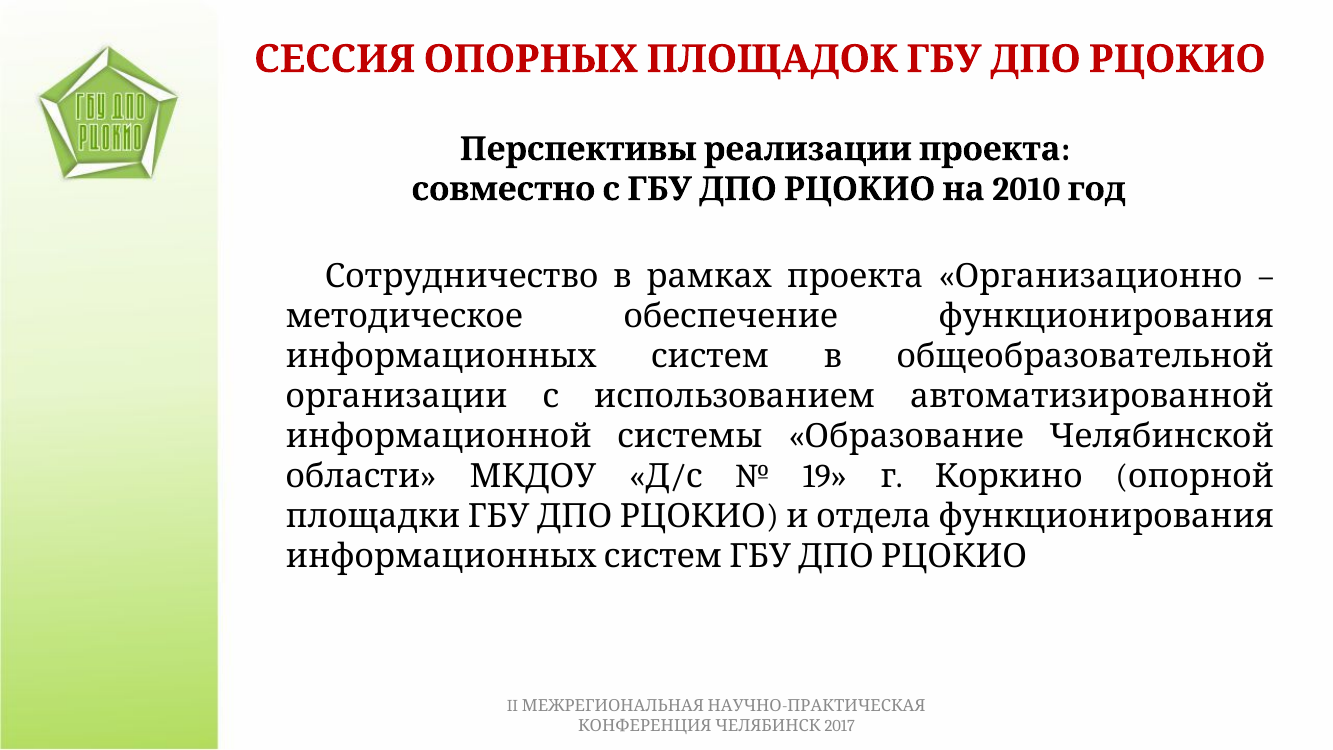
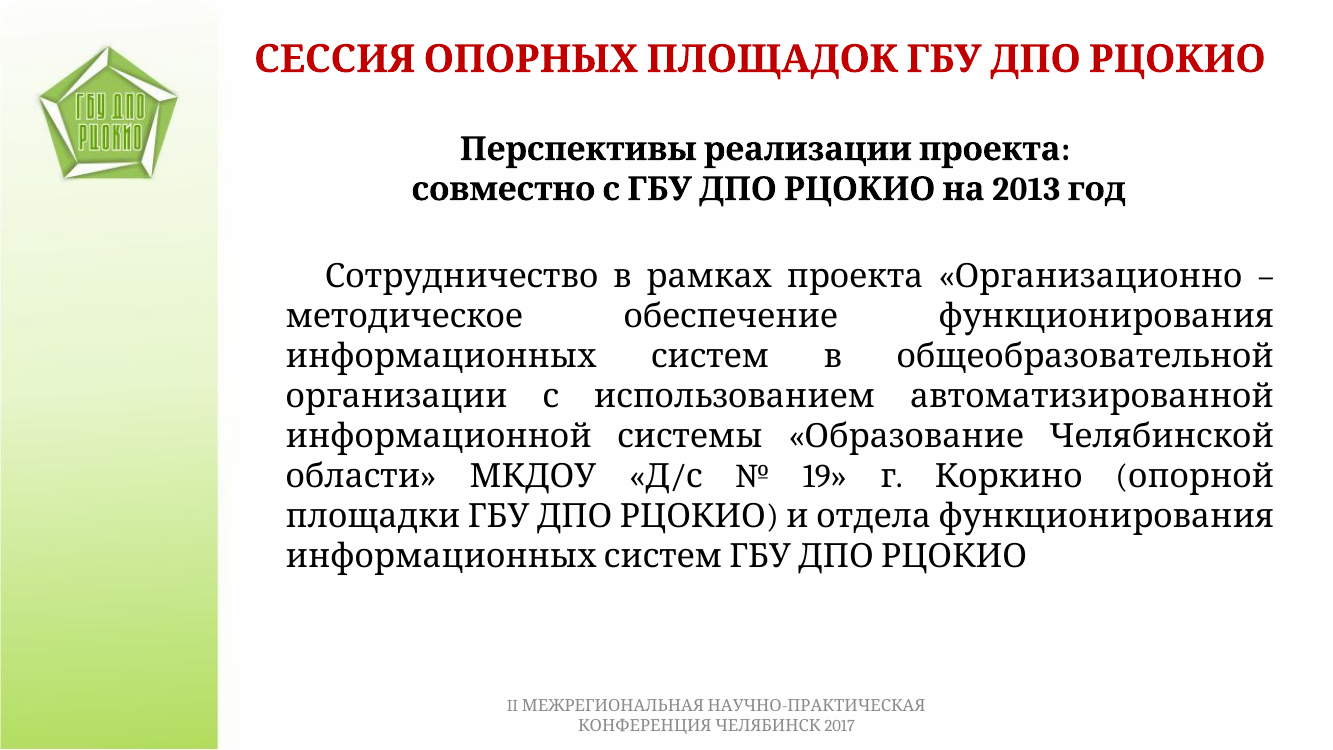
2010: 2010 -> 2013
